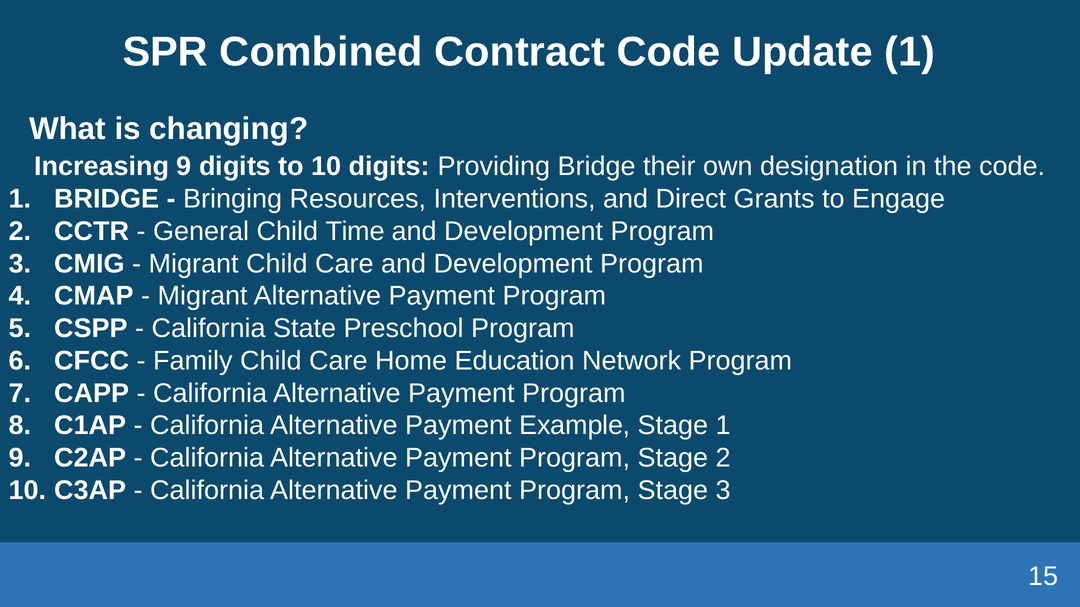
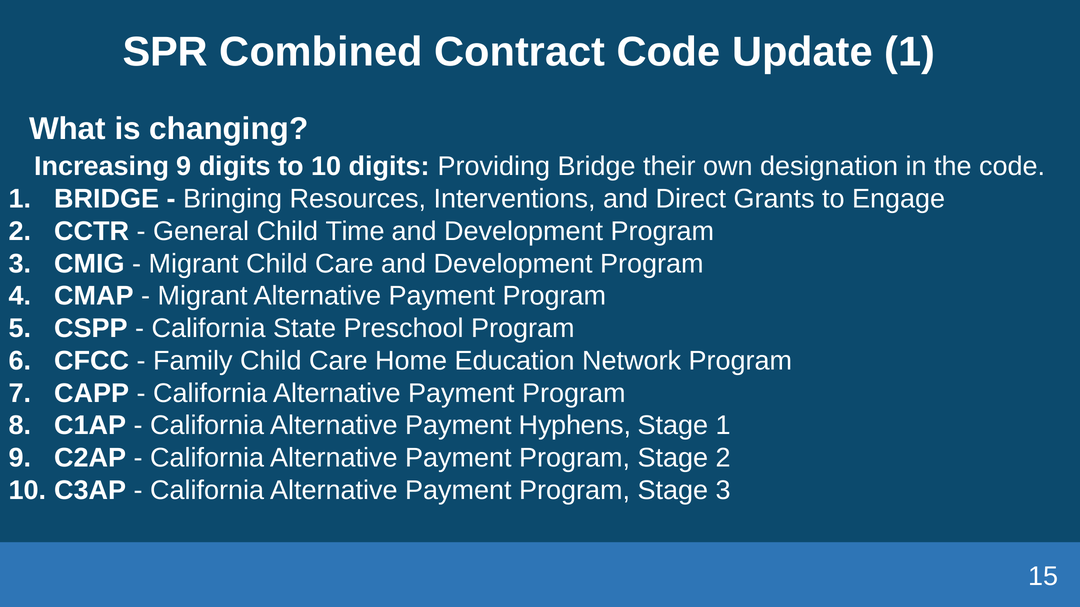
Example: Example -> Hyphens
